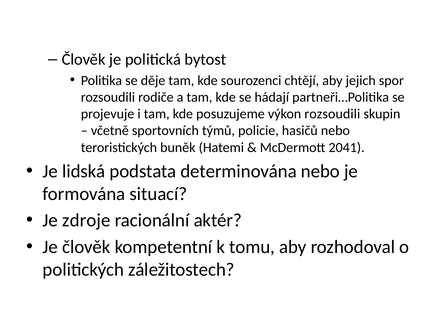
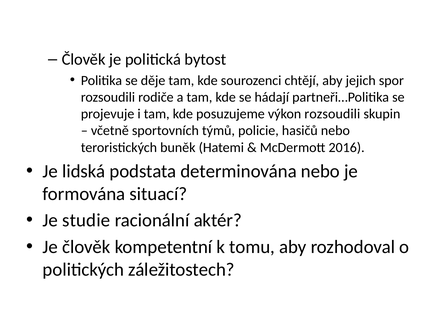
2041: 2041 -> 2016
zdroje: zdroje -> studie
